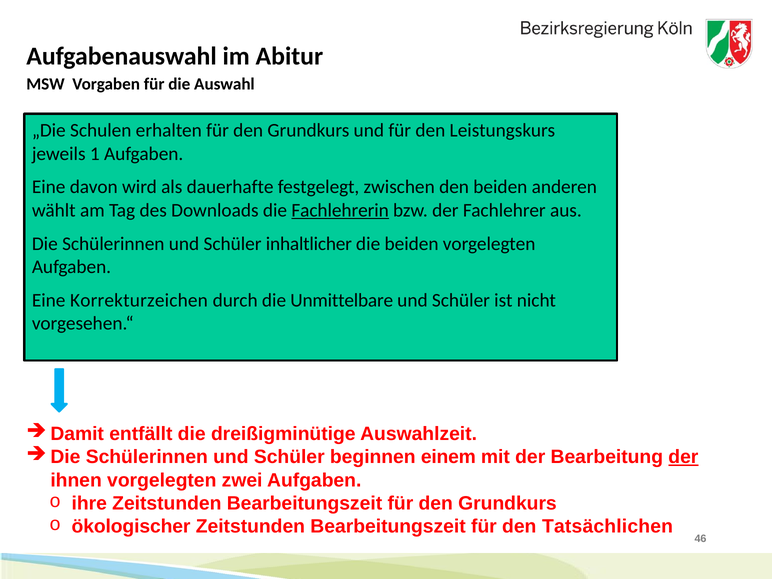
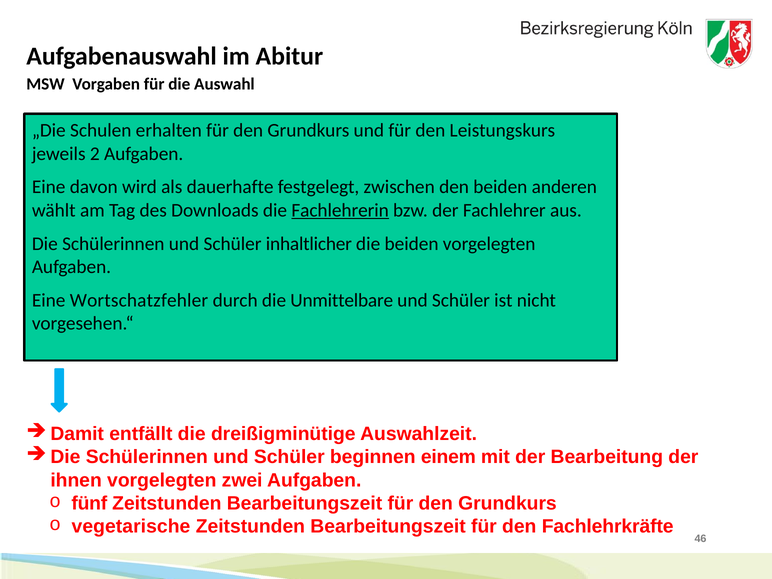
1: 1 -> 2
Korrekturzeichen: Korrekturzeichen -> Wortschatzfehler
der at (683, 457) underline: present -> none
ihre: ihre -> fünf
ökologischer: ökologischer -> vegetarische
Tatsächlichen: Tatsächlichen -> Fachlehrkräfte
